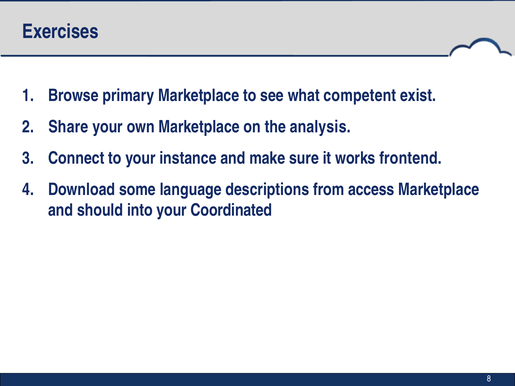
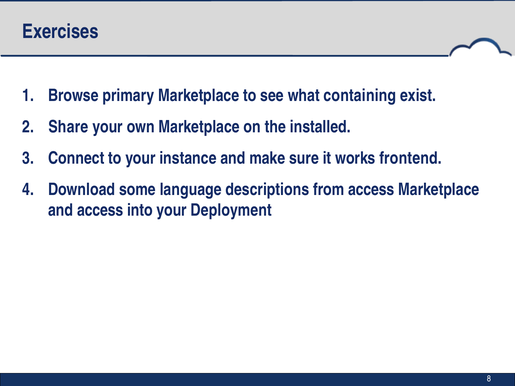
competent: competent -> containing
analysis: analysis -> installed
and should: should -> access
Coordinated: Coordinated -> Deployment
